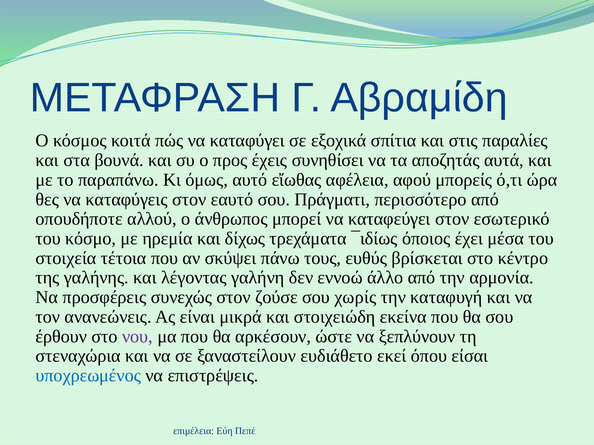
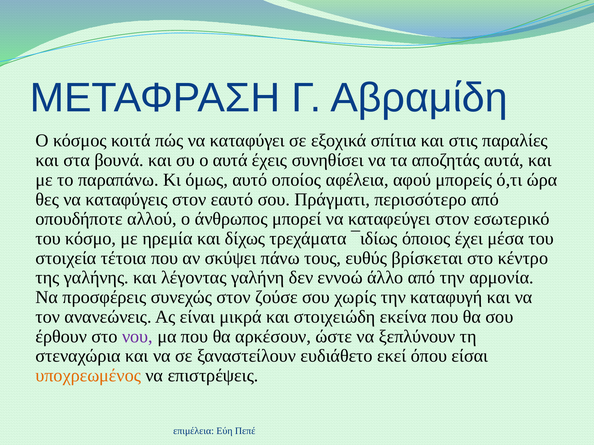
ο προς: προς -> αυτά
εἴωθας: εἴωθας -> οποίος
υποχρεωμένος colour: blue -> orange
